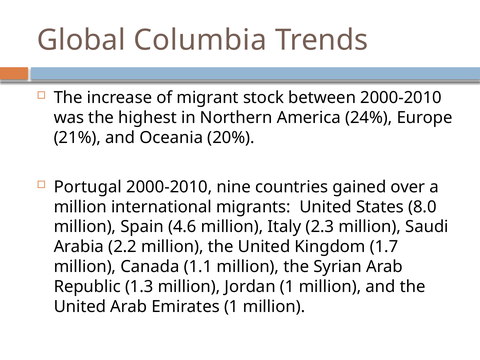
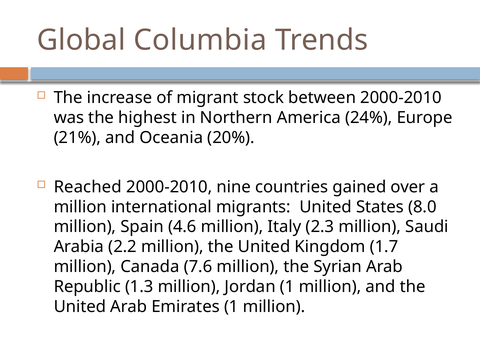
Portugal: Portugal -> Reached
1.1: 1.1 -> 7.6
